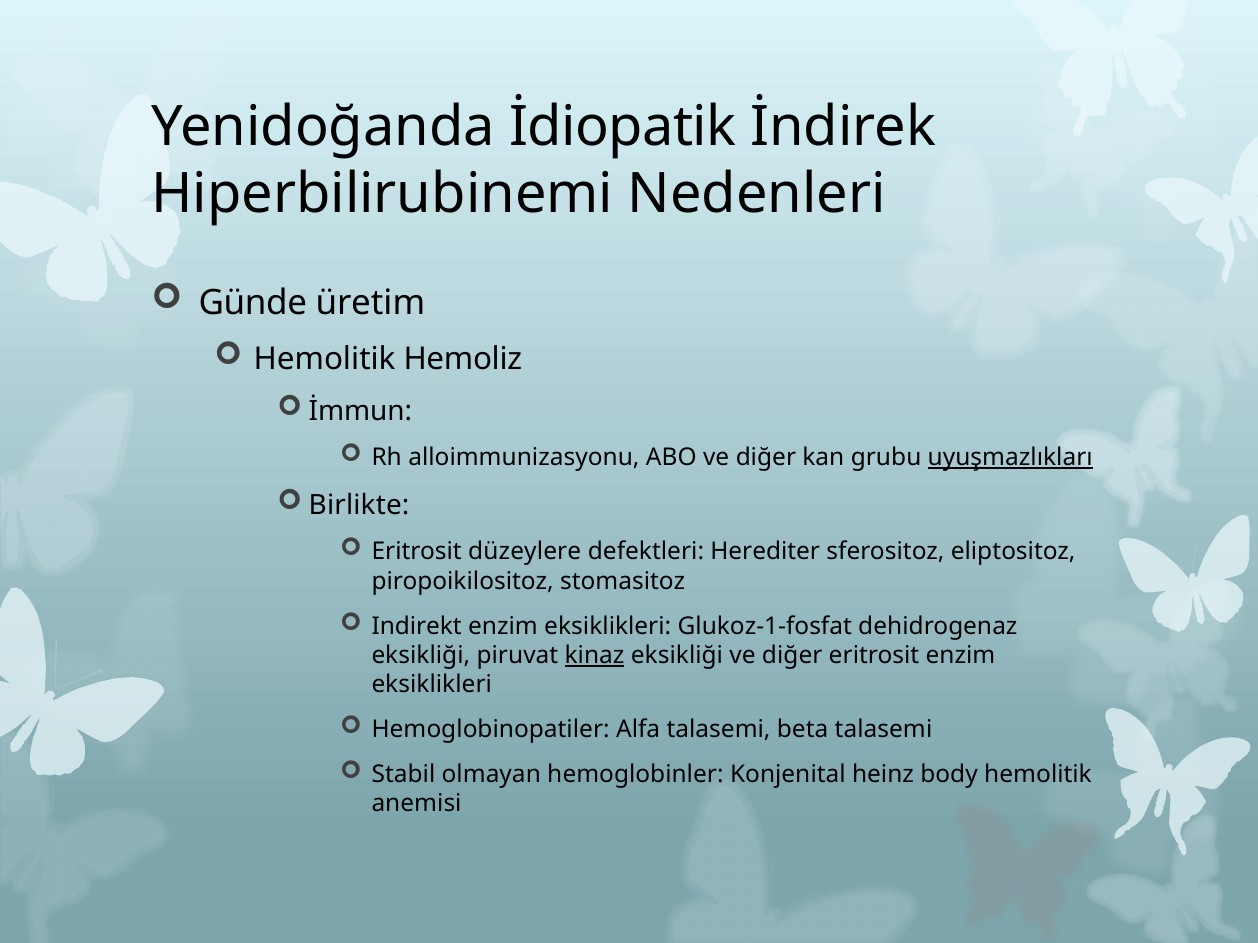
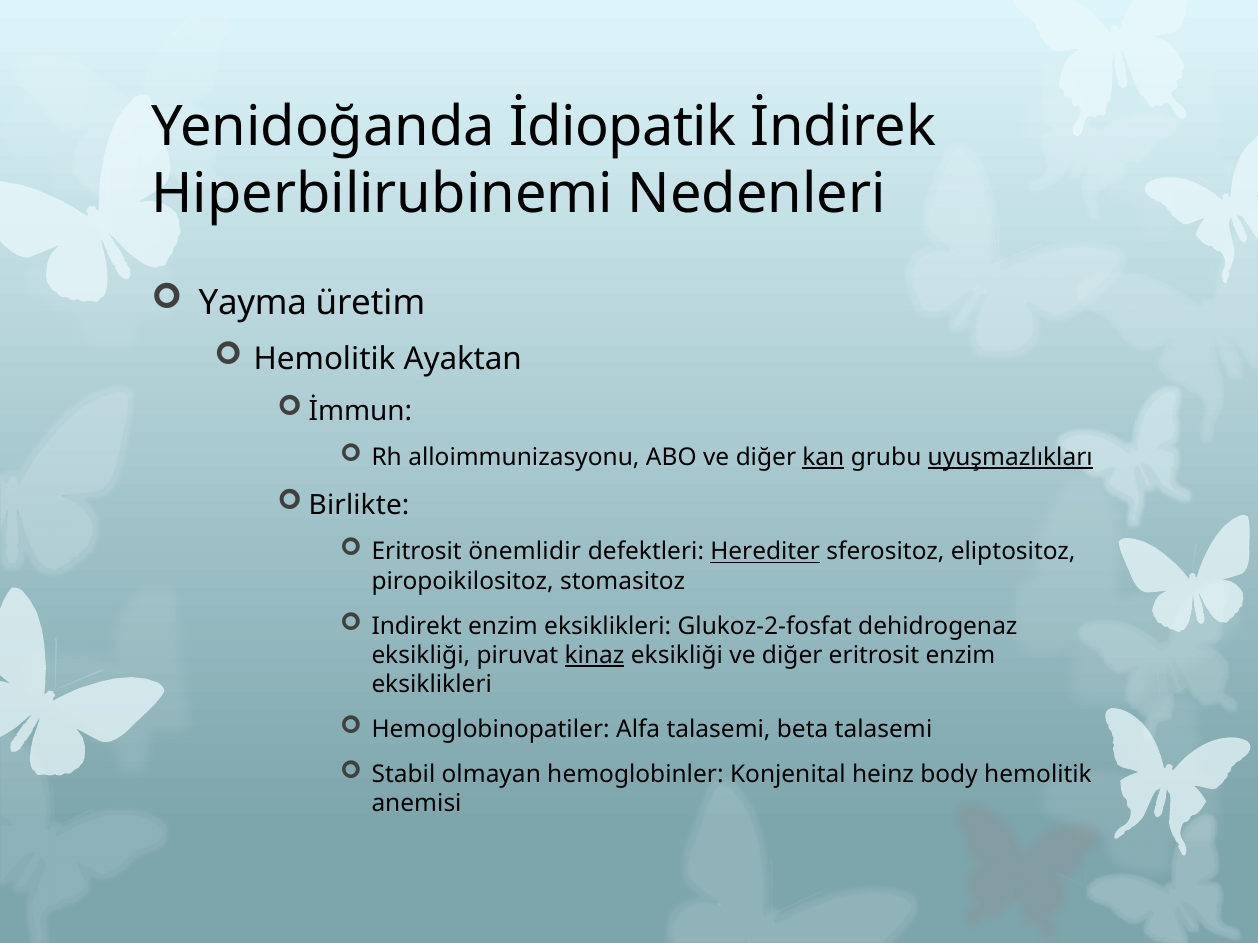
Günde: Günde -> Yayma
Hemoliz: Hemoliz -> Ayaktan
kan underline: none -> present
düzeylere: düzeylere -> önemlidir
Herediter underline: none -> present
Glukoz-1-fosfat: Glukoz-1-fosfat -> Glukoz-2-fosfat
